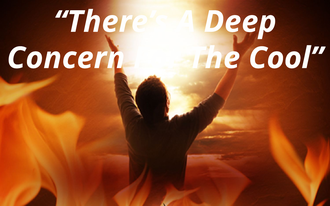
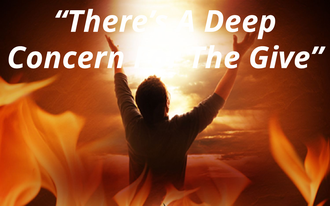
Cool: Cool -> Give
